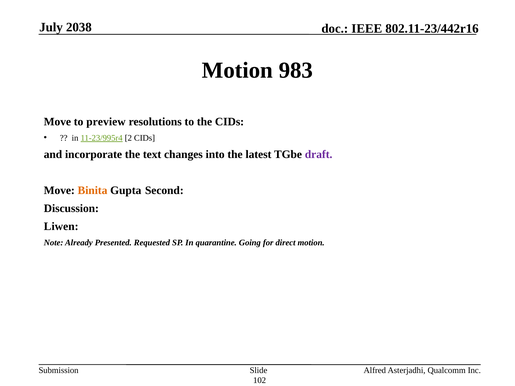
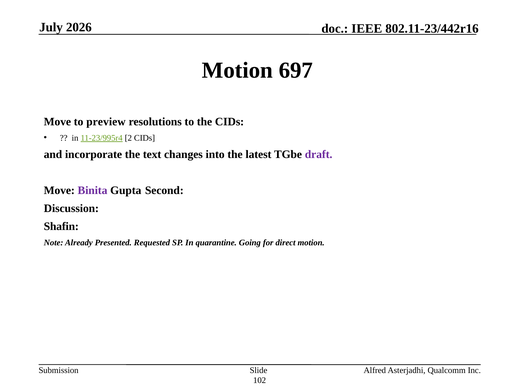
2038: 2038 -> 2026
983: 983 -> 697
Binita colour: orange -> purple
Liwen: Liwen -> Shafin
